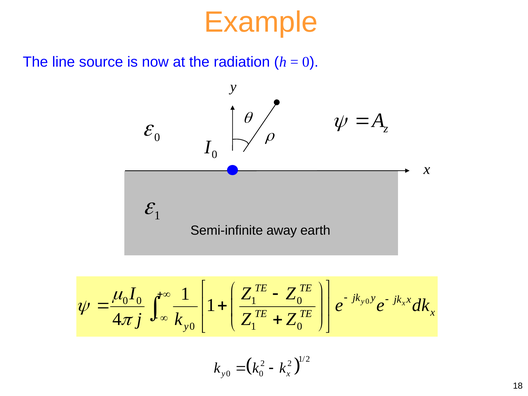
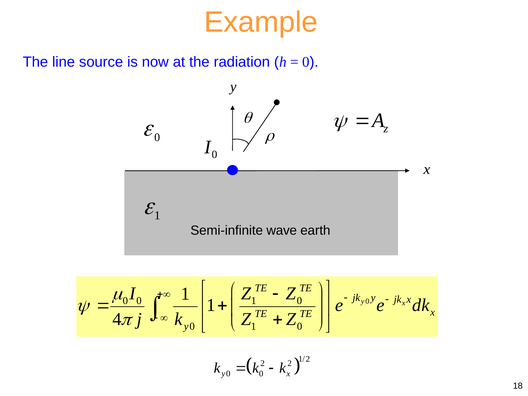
away: away -> wave
